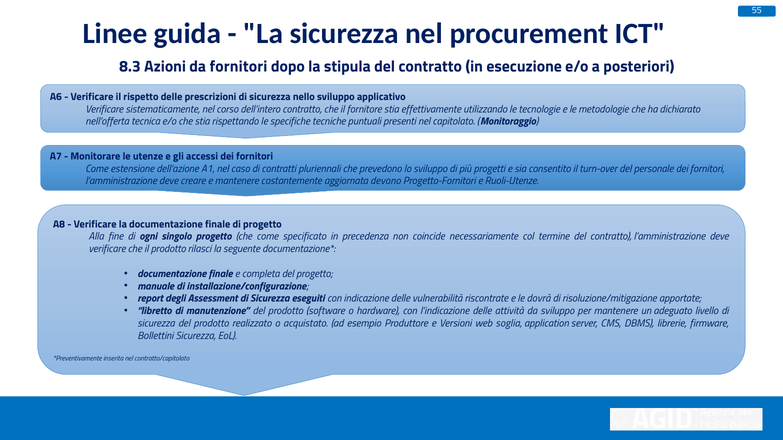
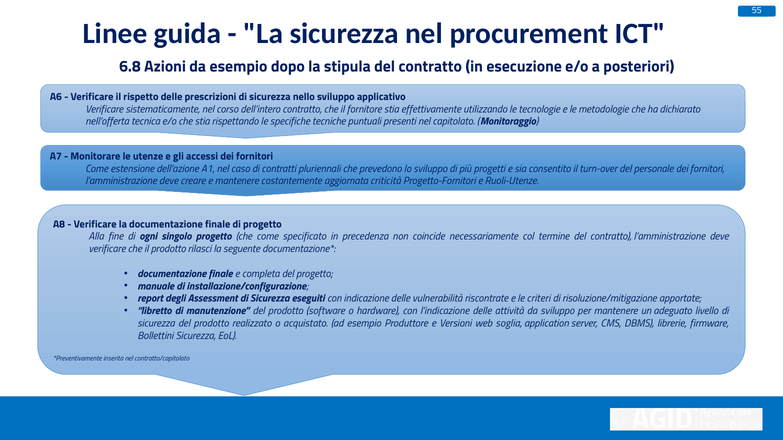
8.3: 8.3 -> 6.8
da fornitori: fornitori -> esempio
devono: devono -> criticità
dovrà: dovrà -> criteri
